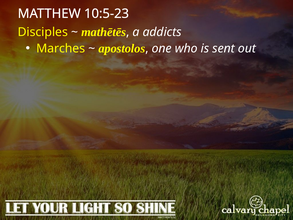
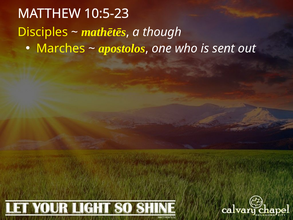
addicts: addicts -> though
